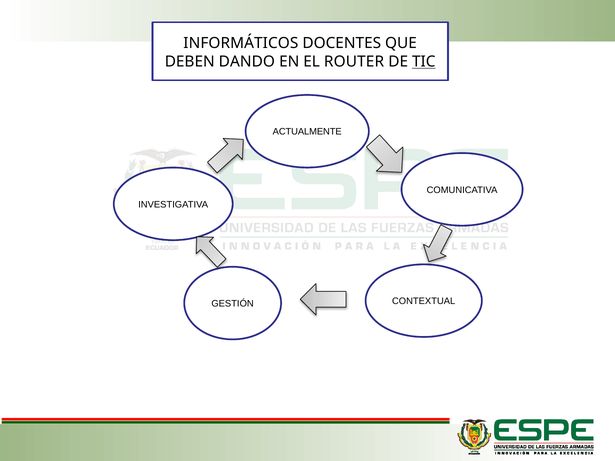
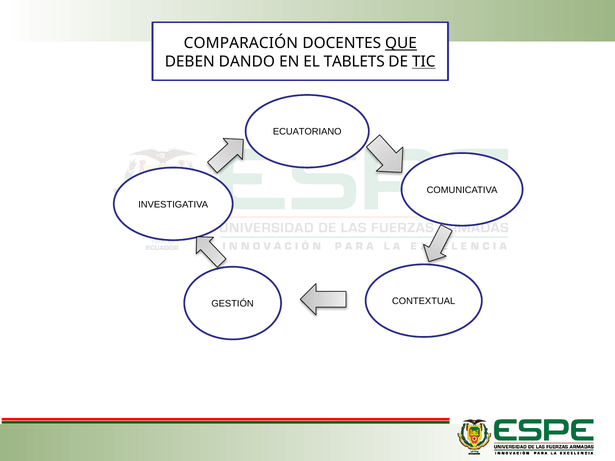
INFORMÁTICOS: INFORMÁTICOS -> COMPARACIÓN
QUE underline: none -> present
ROUTER: ROUTER -> TABLETS
ACTUALMENTE: ACTUALMENTE -> ECUATORIANO
